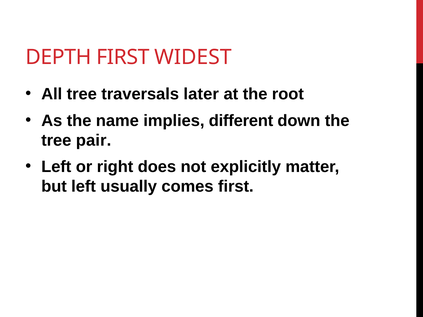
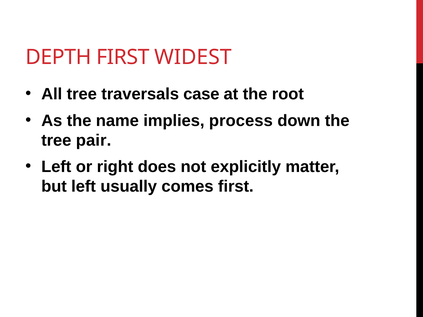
later: later -> case
different: different -> process
